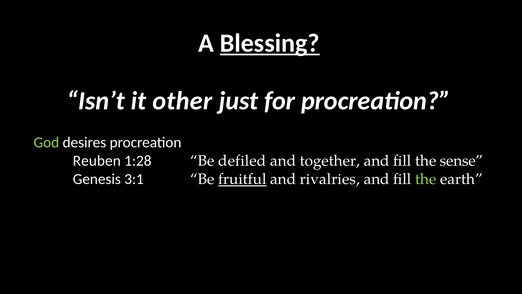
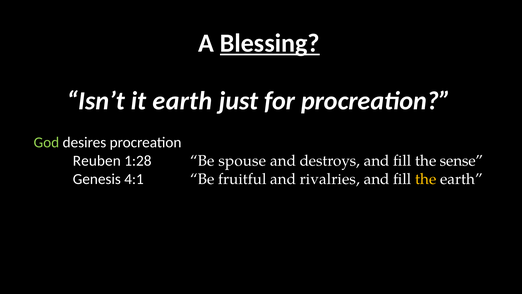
it other: other -> earth
defiled: defiled -> spouse
together: together -> destroys
3:1: 3:1 -> 4:1
fruitful underline: present -> none
the at (426, 179) colour: light green -> yellow
